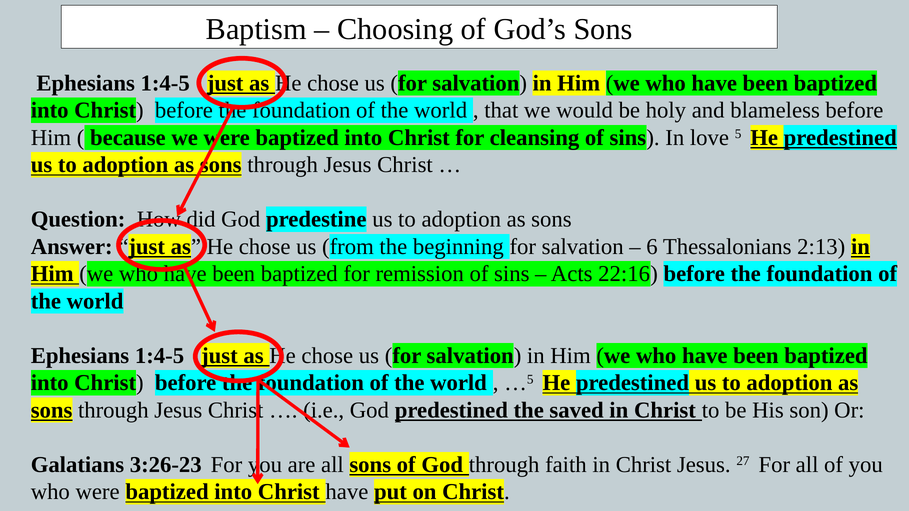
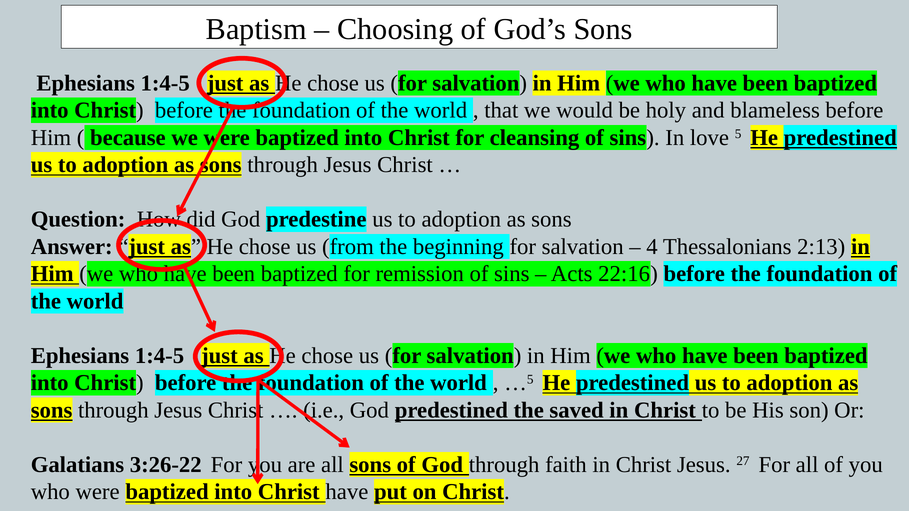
6: 6 -> 4
3:26-23: 3:26-23 -> 3:26-22
